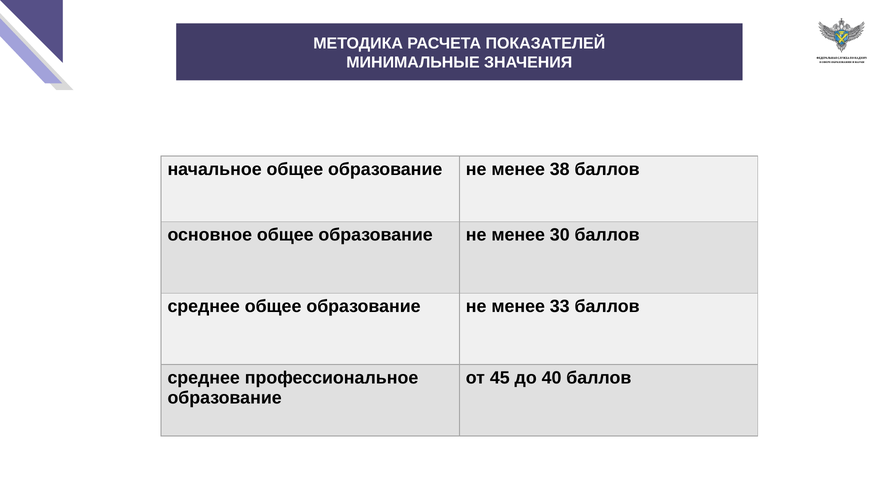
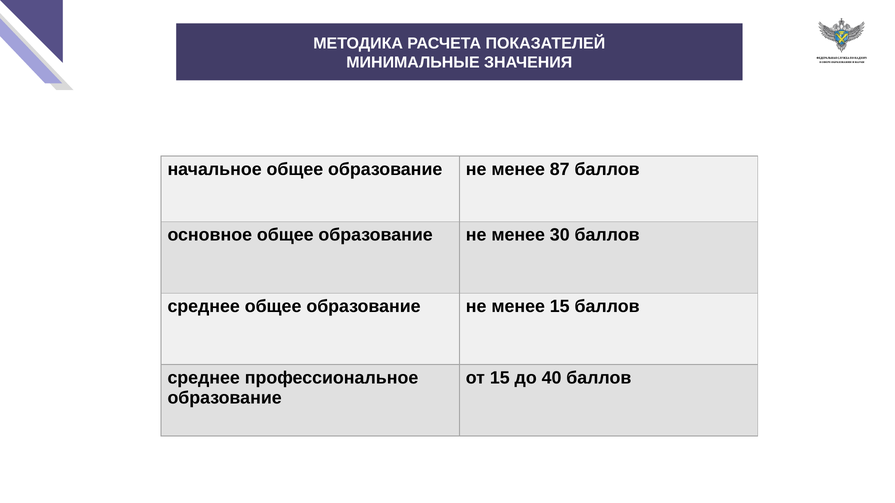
38: 38 -> 87
менее 33: 33 -> 15
от 45: 45 -> 15
